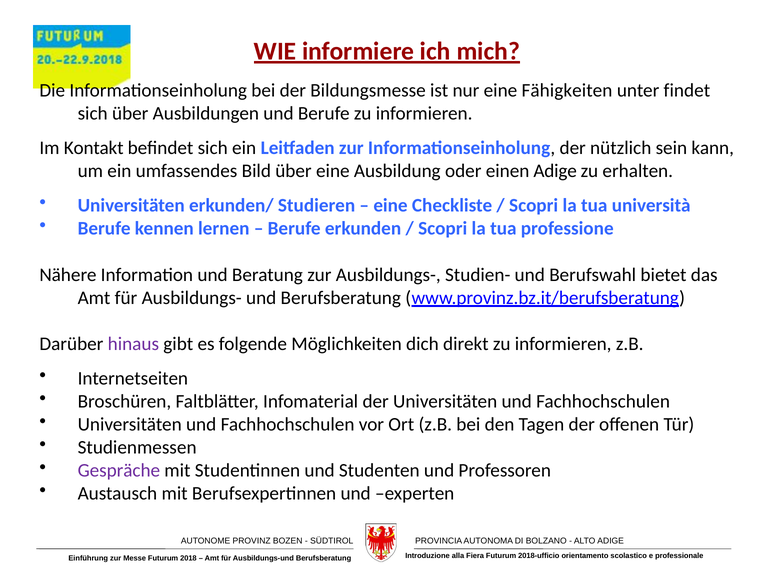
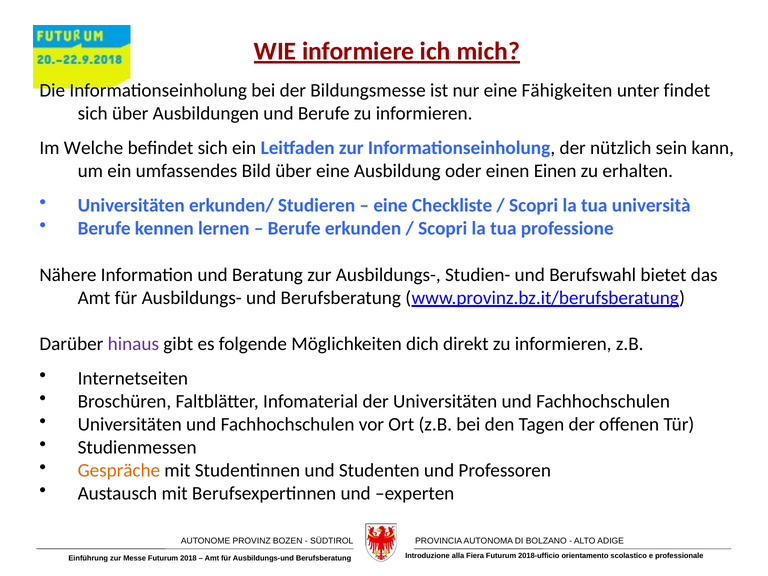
Kontakt: Kontakt -> Welche
einen Adige: Adige -> Einen
Gespräche colour: purple -> orange
